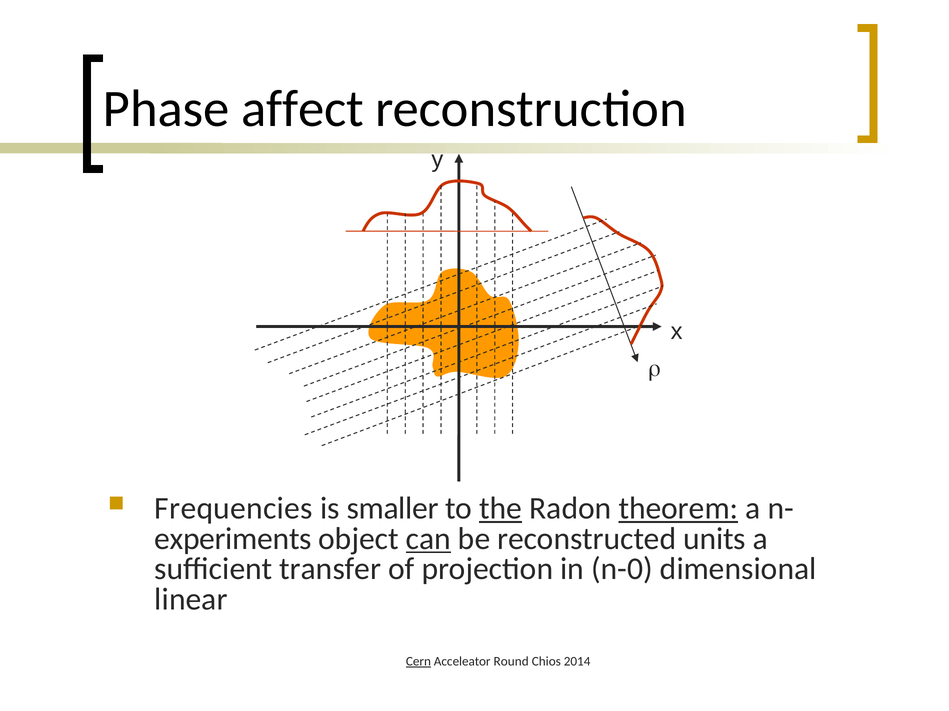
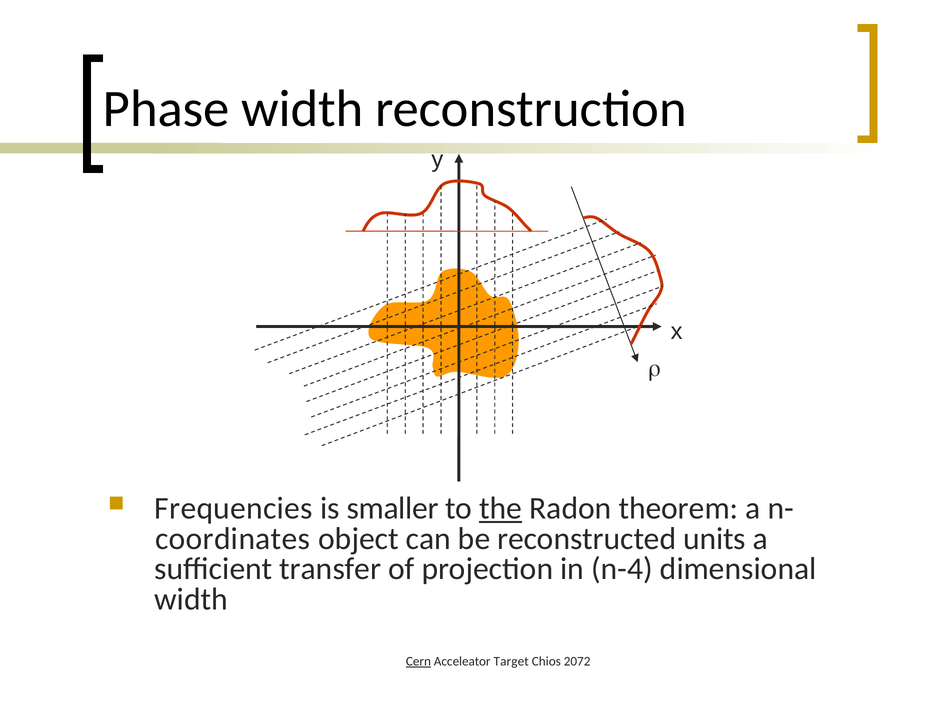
Phase affect: affect -> width
theorem underline: present -> none
experiments: experiments -> coordinates
can underline: present -> none
n-0: n-0 -> n-4
linear at (191, 600): linear -> width
Round: Round -> Target
2014: 2014 -> 2072
